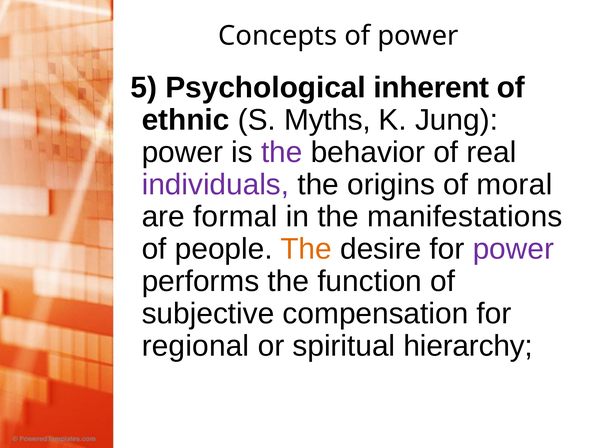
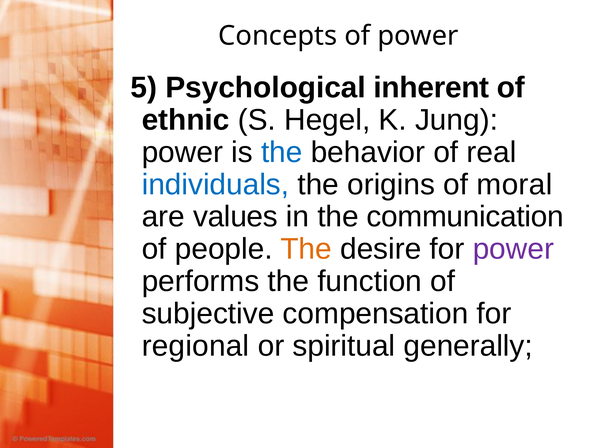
Myths: Myths -> Hegel
the at (282, 152) colour: purple -> blue
individuals colour: purple -> blue
formal: formal -> values
manifestations: manifestations -> communication
hierarchy: hierarchy -> generally
